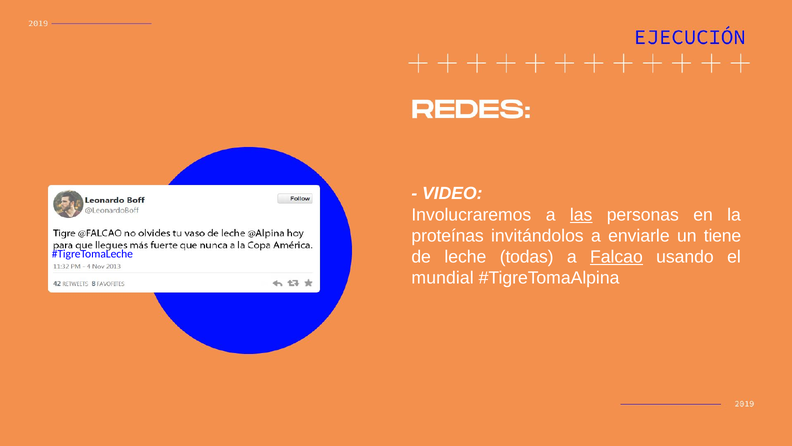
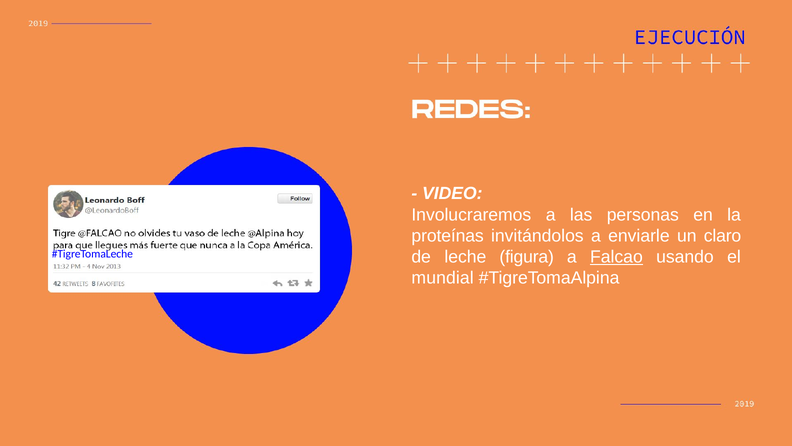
las underline: present -> none
tiene: tiene -> claro
todas: todas -> figura
